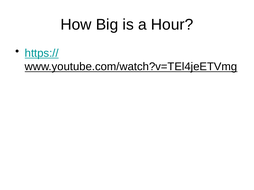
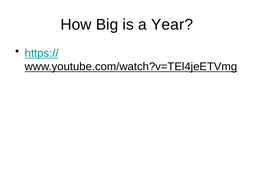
Hour: Hour -> Year
